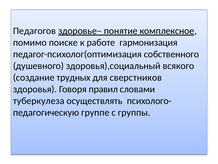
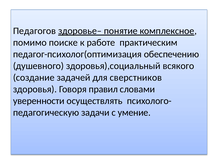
гармонизация: гармонизация -> практическим
собственного: собственного -> обеспечению
трудных: трудных -> задачей
туберкулеза: туберкулеза -> уверенности
группе: группе -> задачи
группы: группы -> умение
